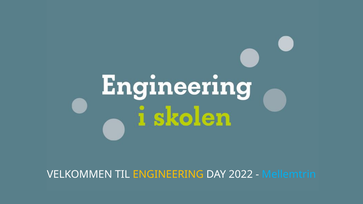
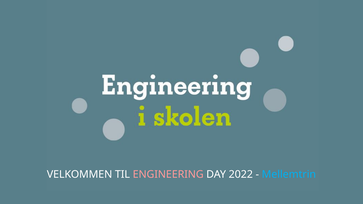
ENGINEERING colour: yellow -> pink
